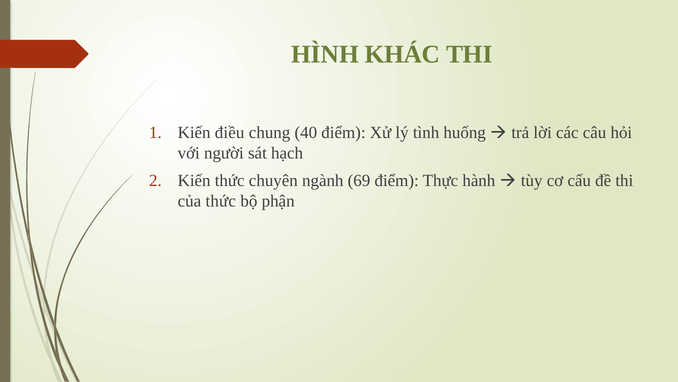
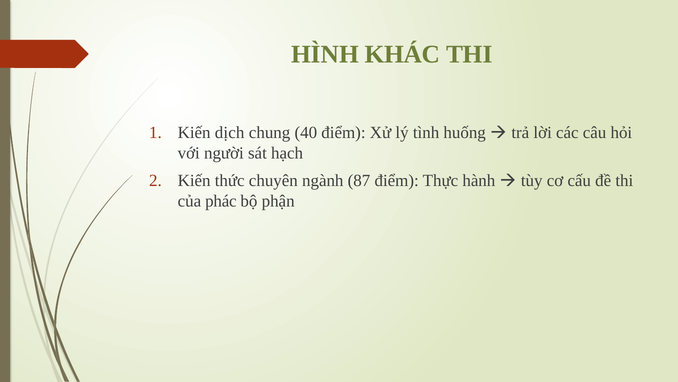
điều: điều -> dịch
69: 69 -> 87
của thức: thức -> phác
